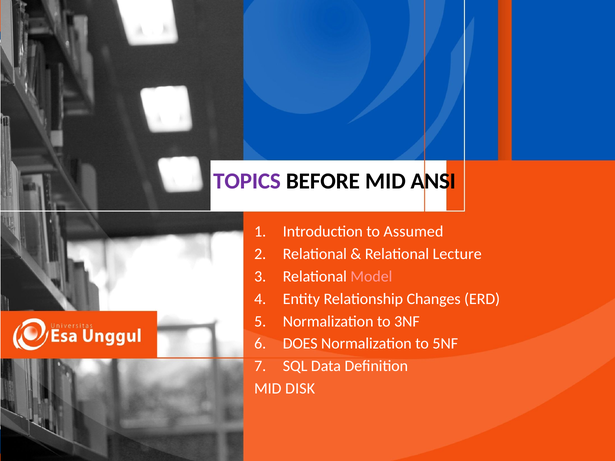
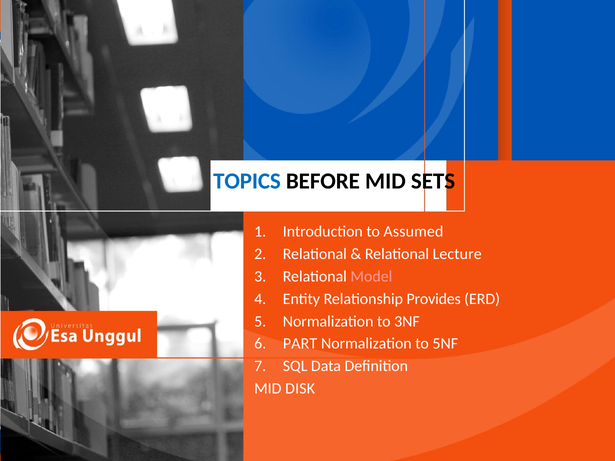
TOPICS colour: purple -> blue
ANSI: ANSI -> SETS
Changes: Changes -> Provides
DOES: DOES -> PART
